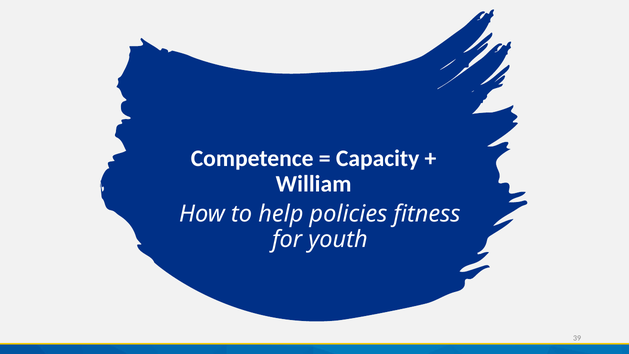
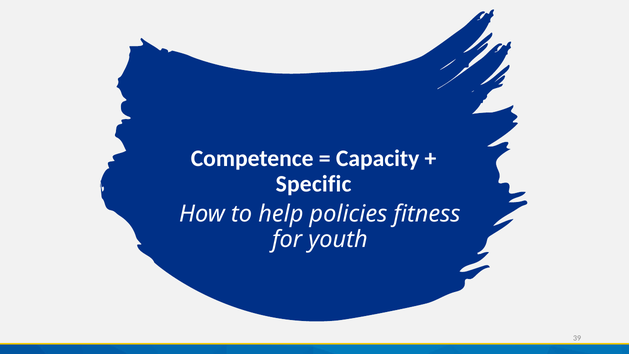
William: William -> Specific
